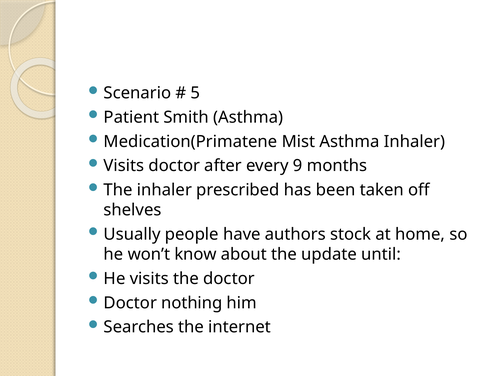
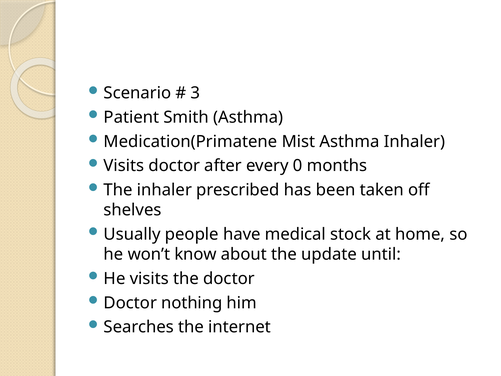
5: 5 -> 3
9: 9 -> 0
authors: authors -> medical
